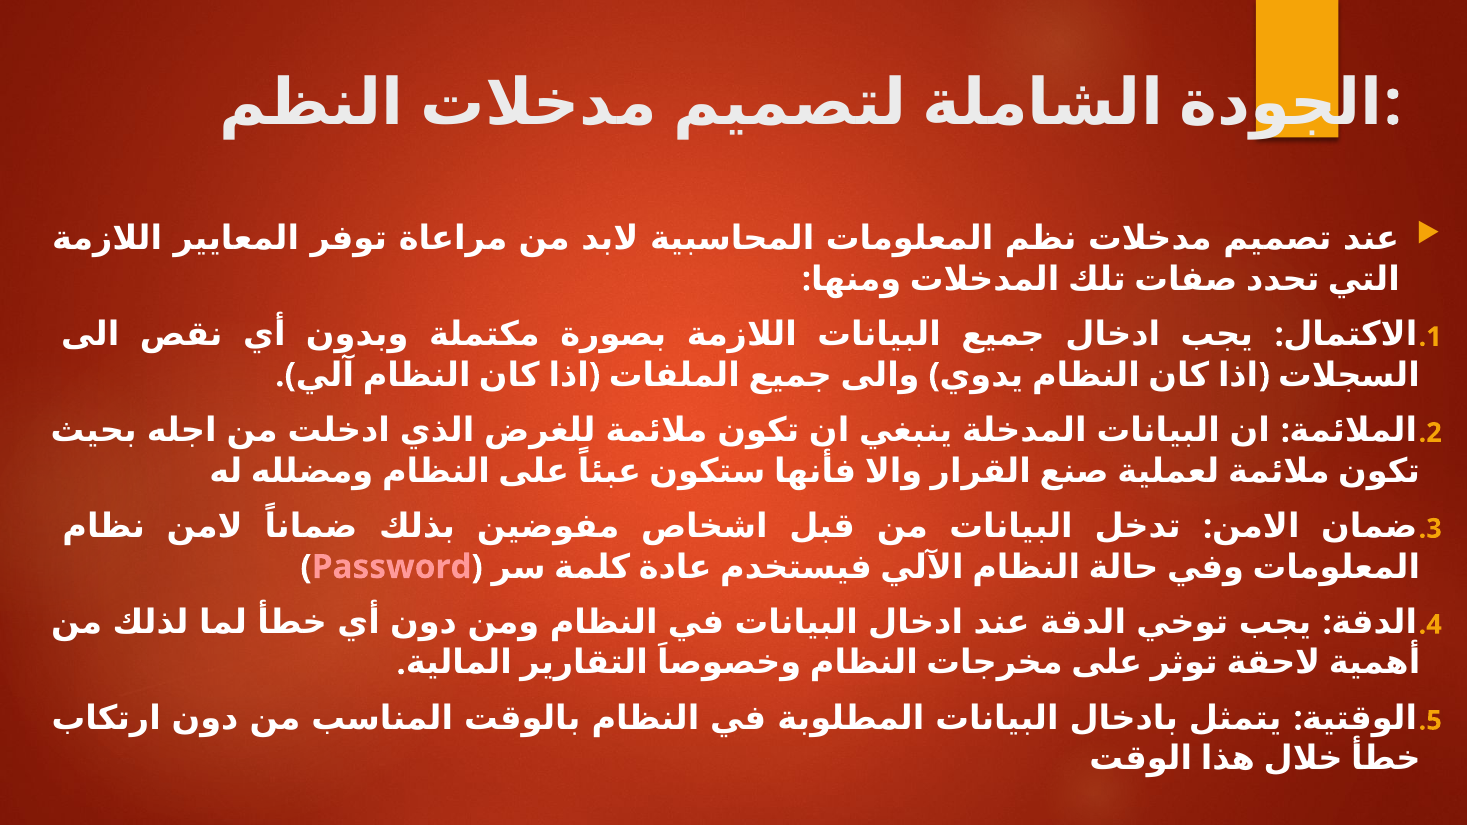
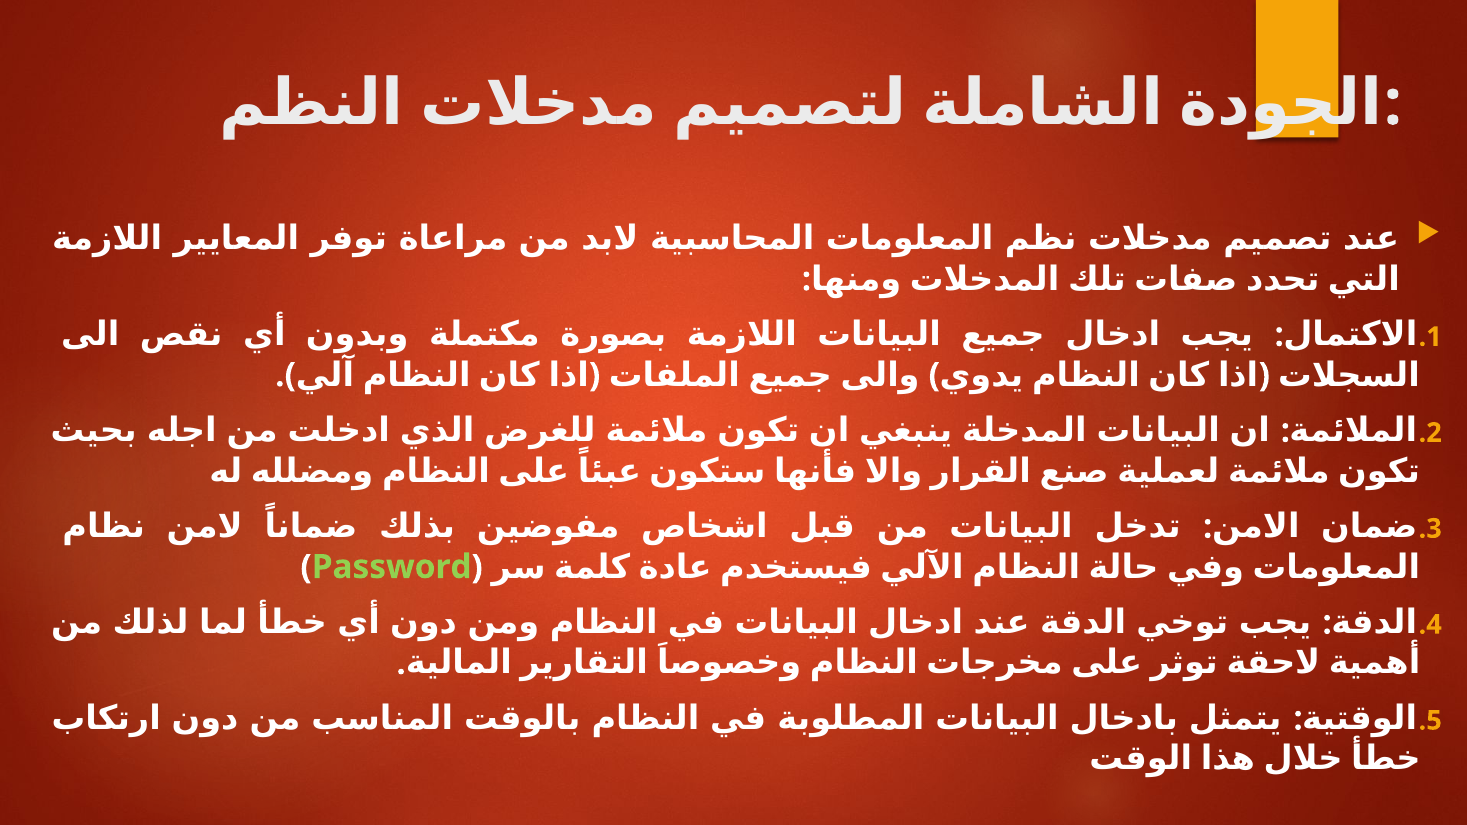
Password colour: pink -> light green
